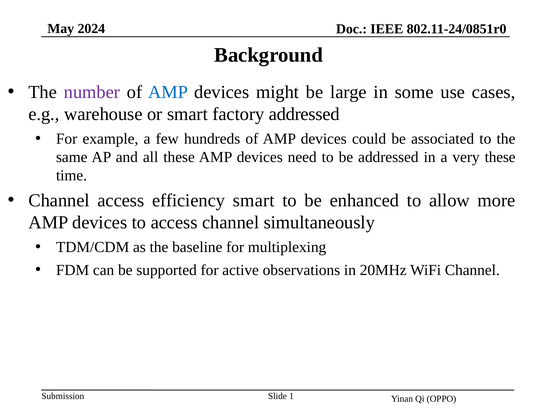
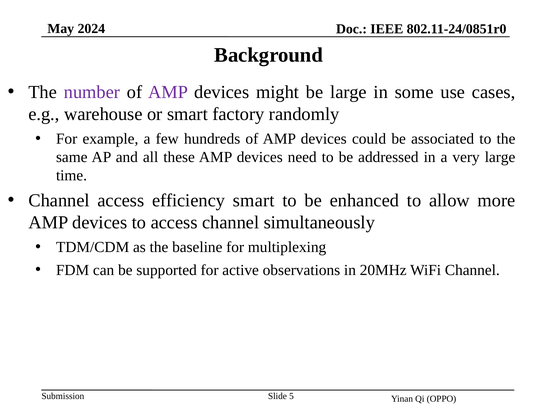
AMP at (168, 92) colour: blue -> purple
factory addressed: addressed -> randomly
very these: these -> large
1: 1 -> 5
